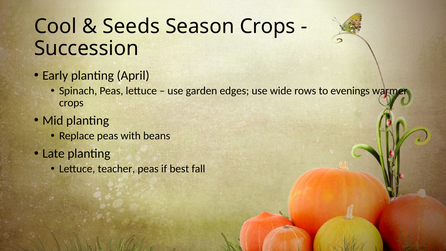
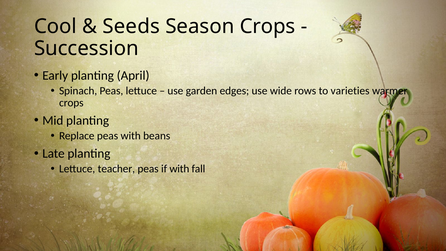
evenings: evenings -> varieties
if best: best -> with
